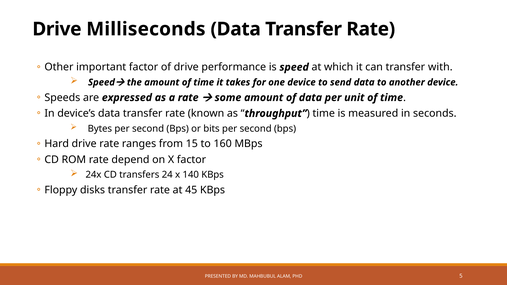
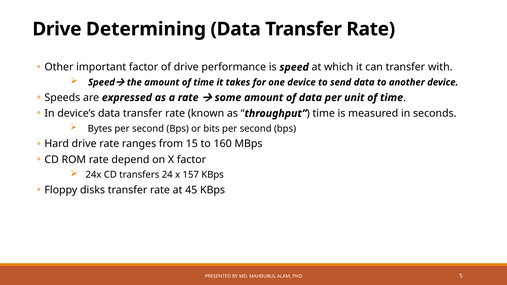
Milliseconds: Milliseconds -> Determining
140: 140 -> 157
